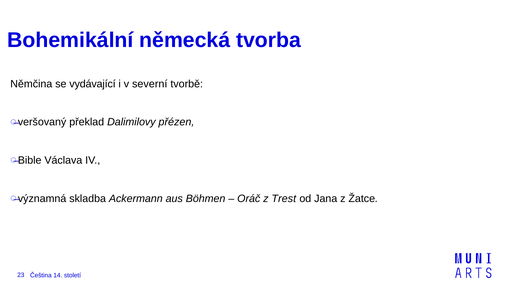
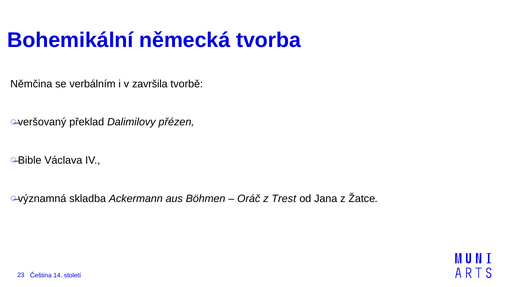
vydávající: vydávající -> verbálním
severní: severní -> završila
